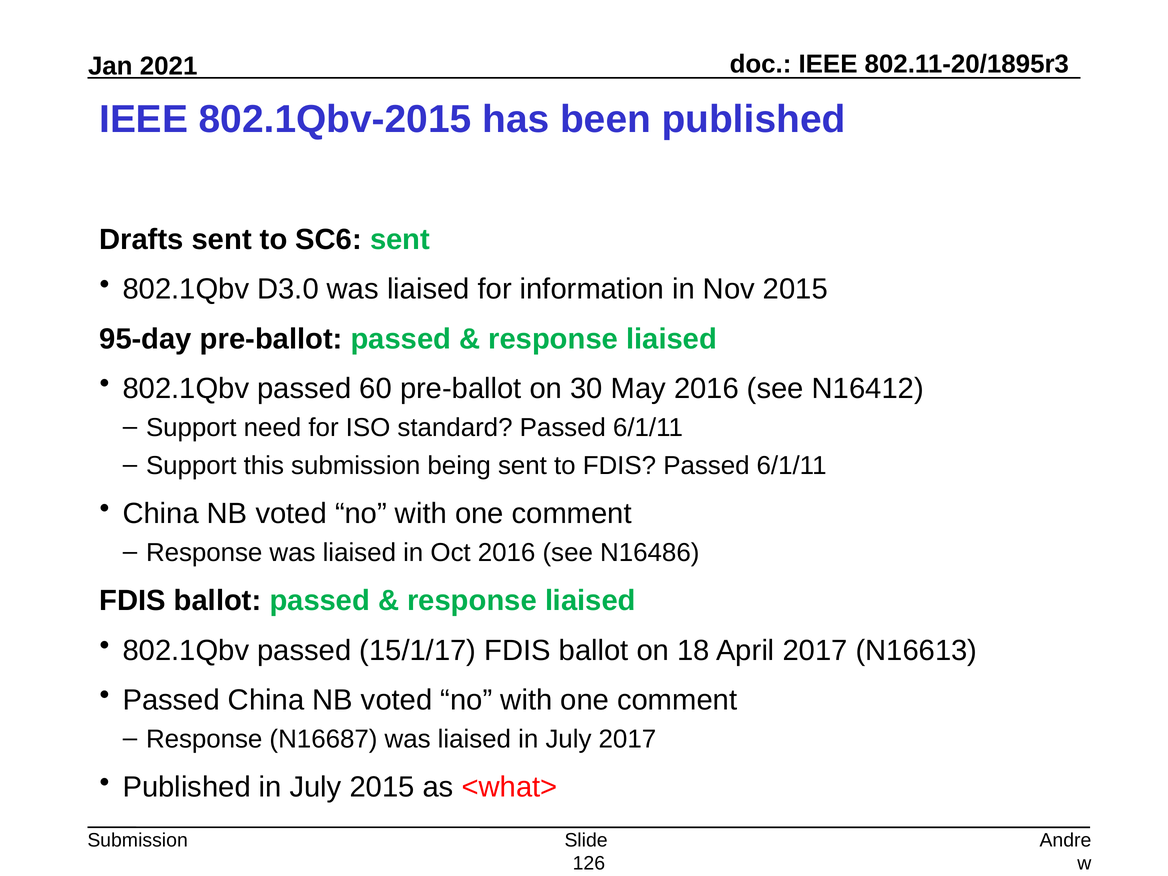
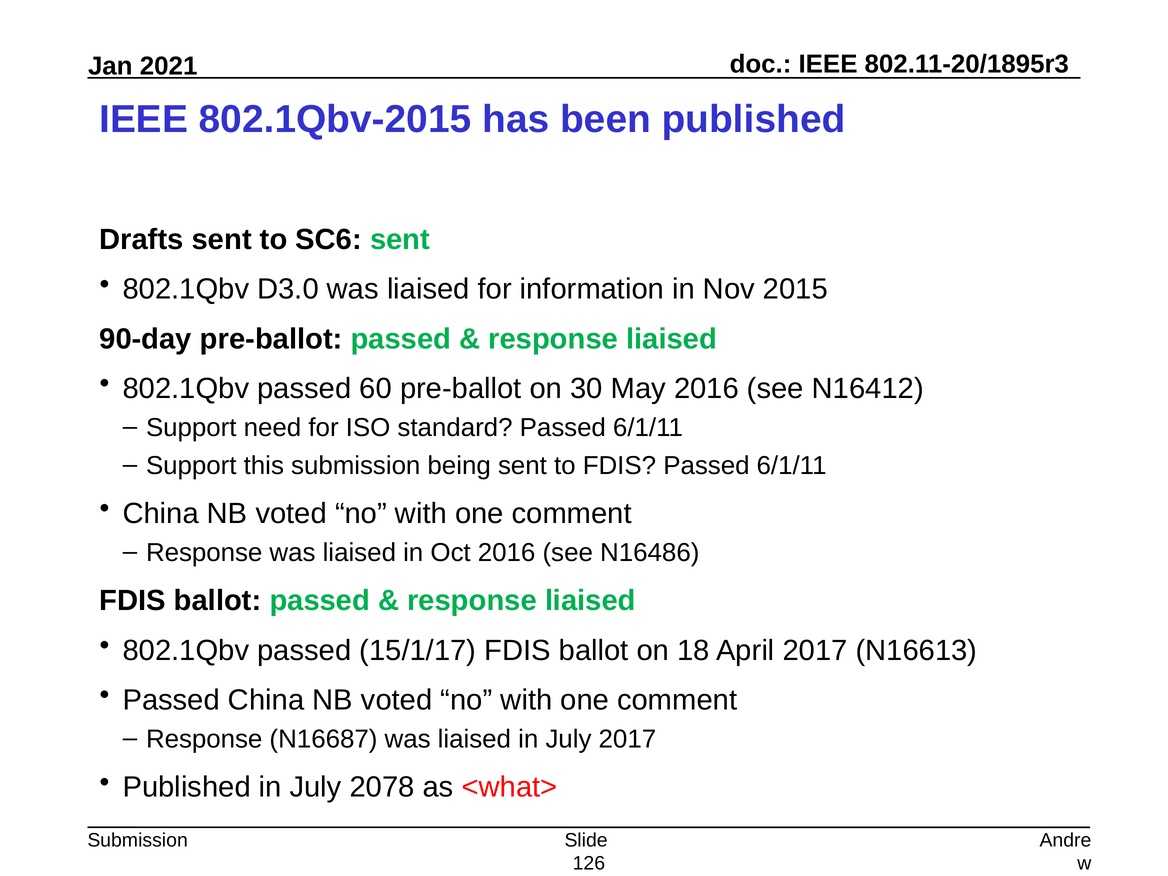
95-day: 95-day -> 90-day
July 2015: 2015 -> 2078
